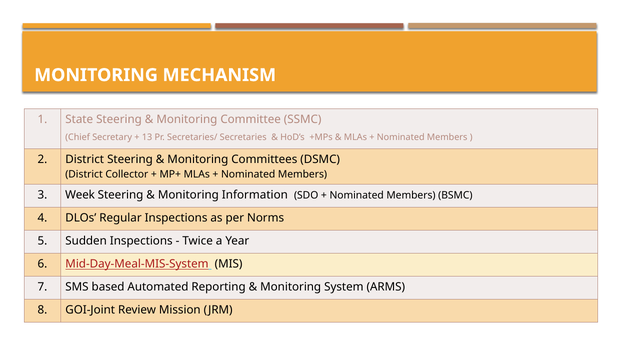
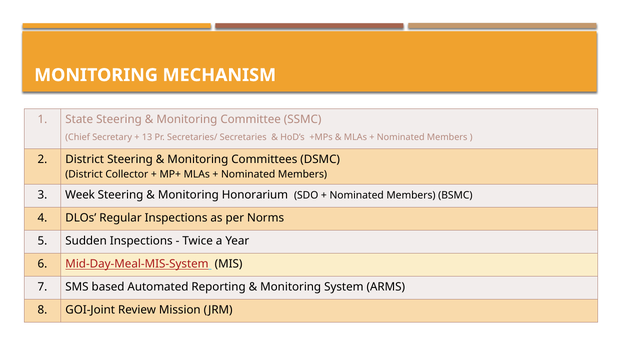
Information: Information -> Honorarium
